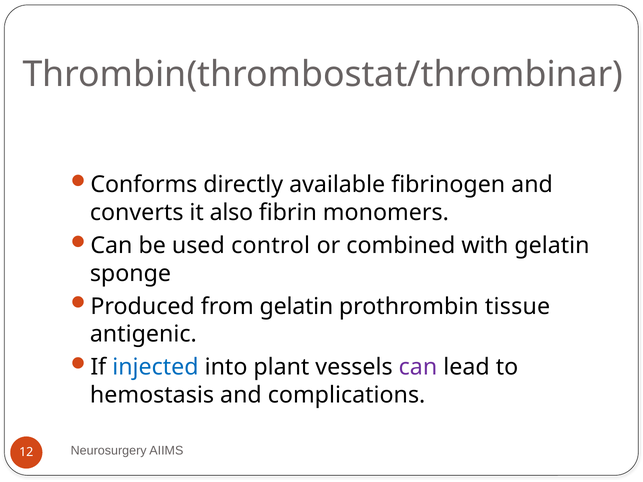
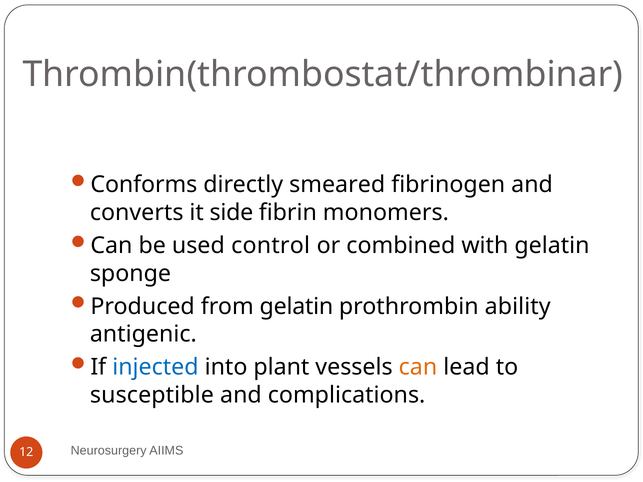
available: available -> smeared
also: also -> side
tissue: tissue -> ability
can at (418, 367) colour: purple -> orange
hemostasis: hemostasis -> susceptible
